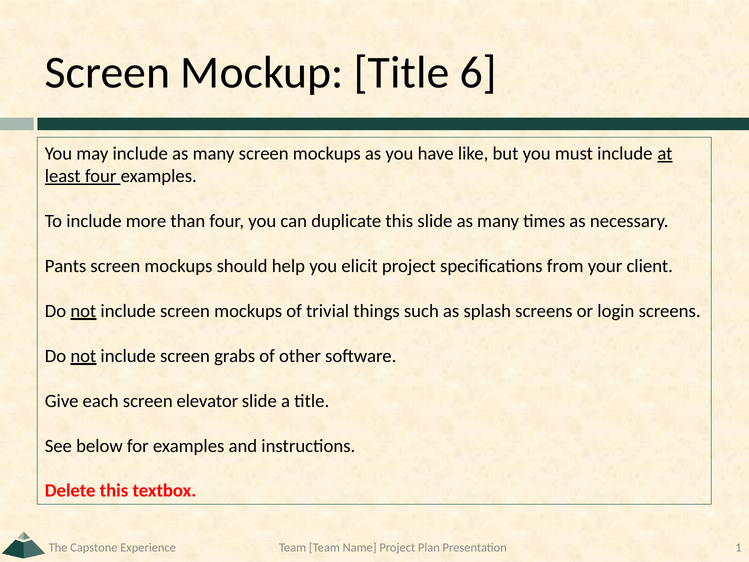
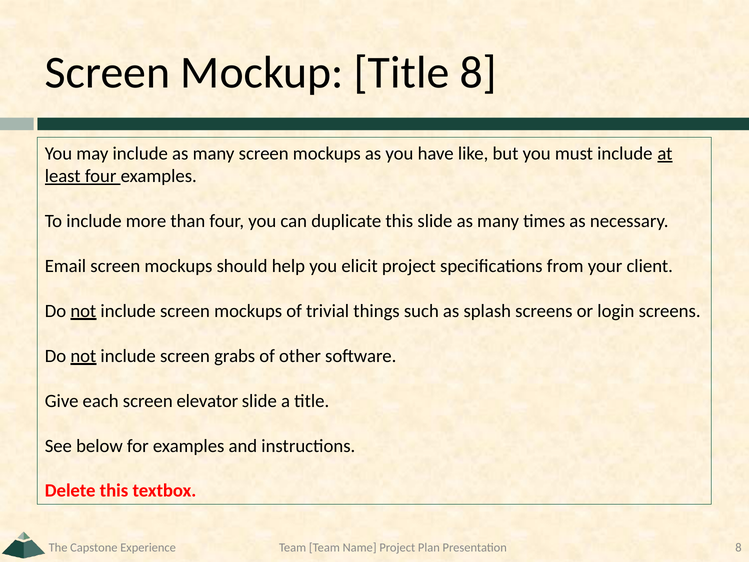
Title 6: 6 -> 8
Pants: Pants -> Email
Presentation 1: 1 -> 8
